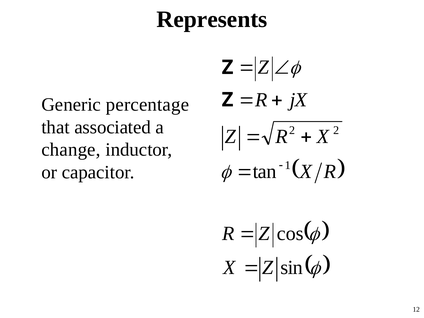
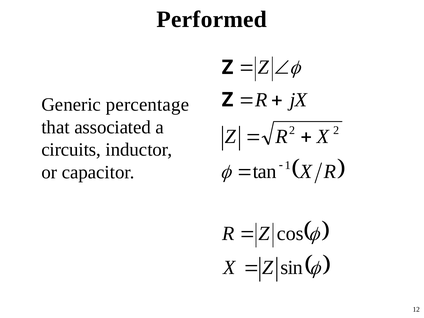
Represents: Represents -> Performed
change: change -> circuits
